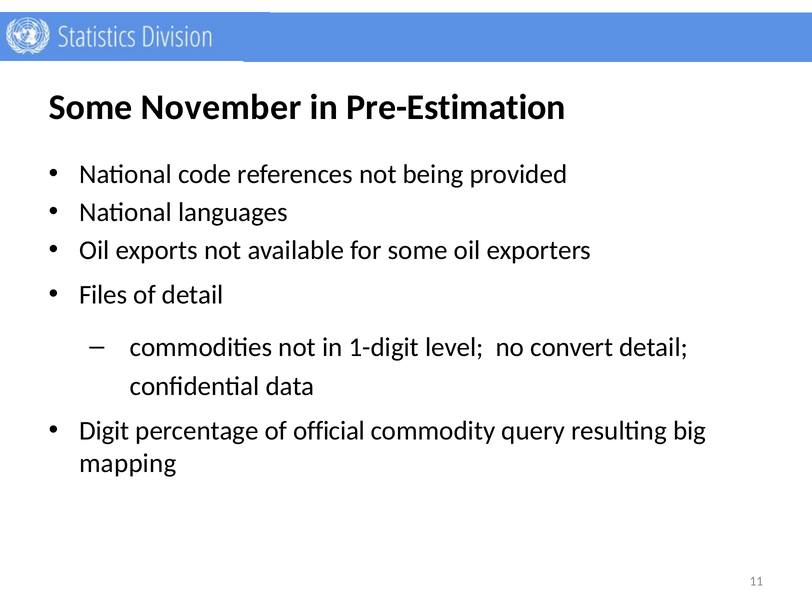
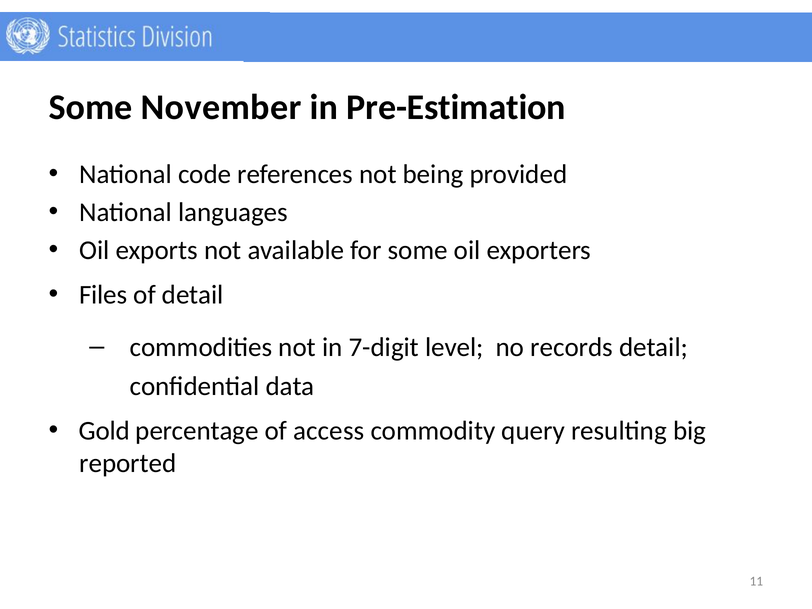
1-digit: 1-digit -> 7-digit
convert: convert -> records
Digit: Digit -> Gold
official: official -> access
mapping: mapping -> reported
